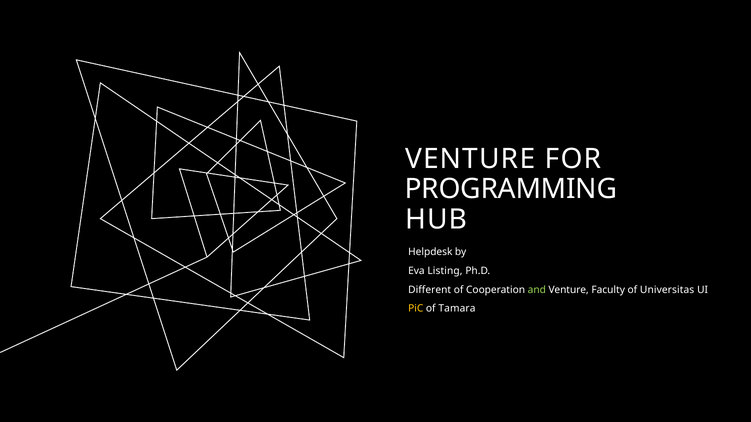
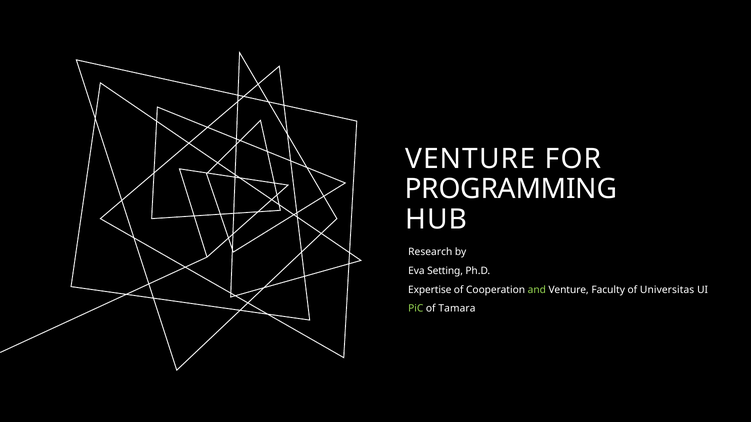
Helpdesk: Helpdesk -> Research
Listing: Listing -> Setting
Different: Different -> Expertise
PiC colour: yellow -> light green
